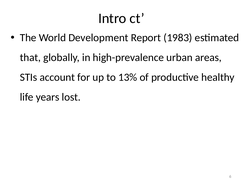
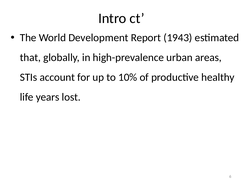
1983: 1983 -> 1943
13%: 13% -> 10%
